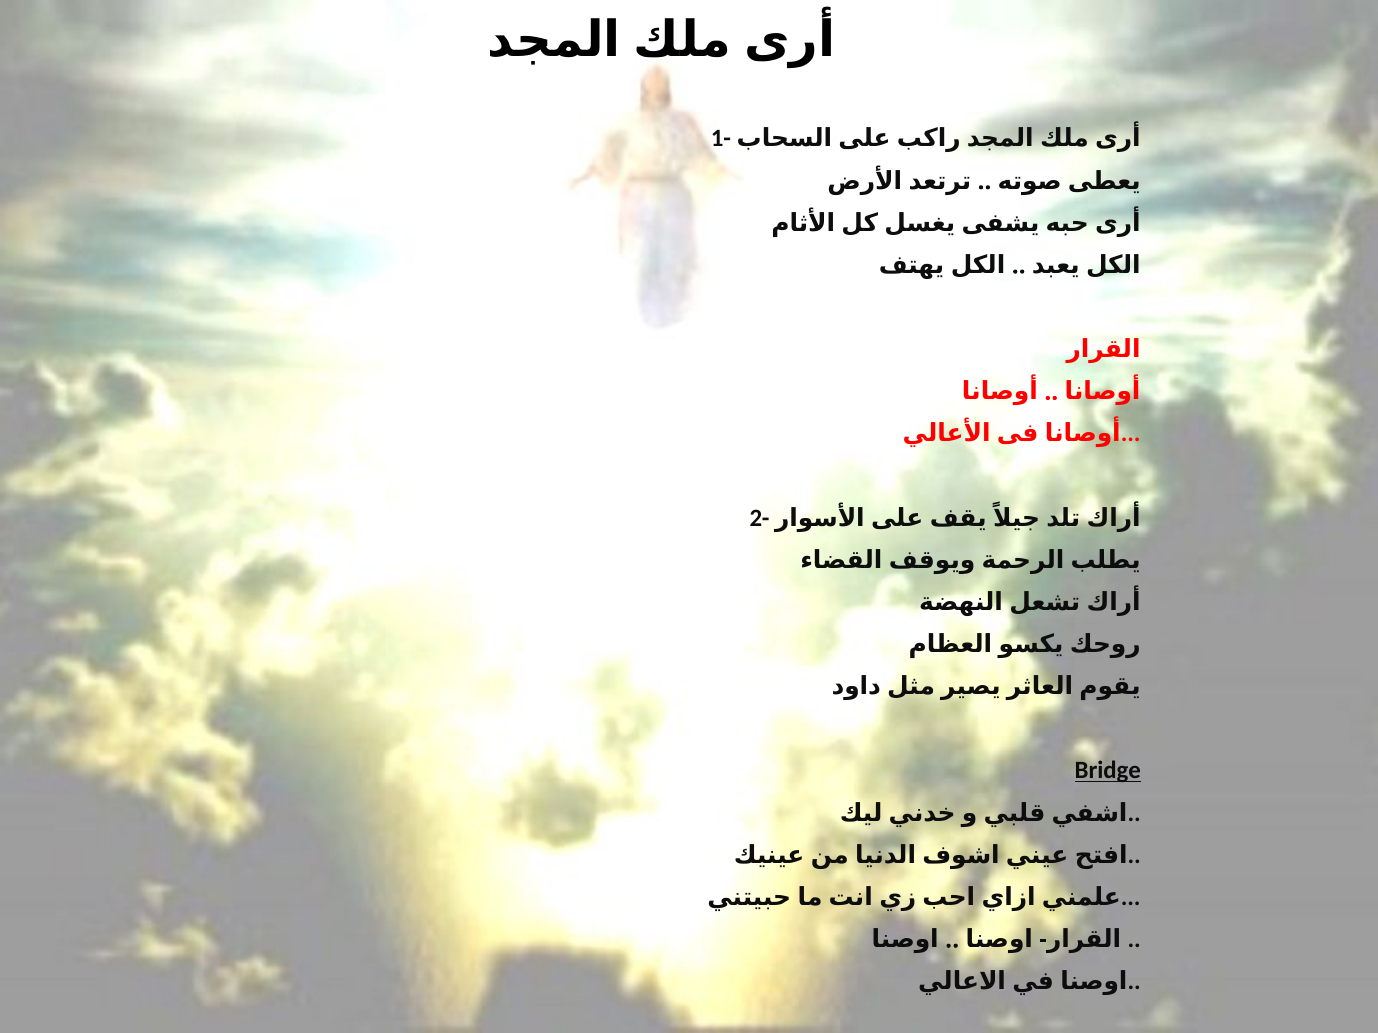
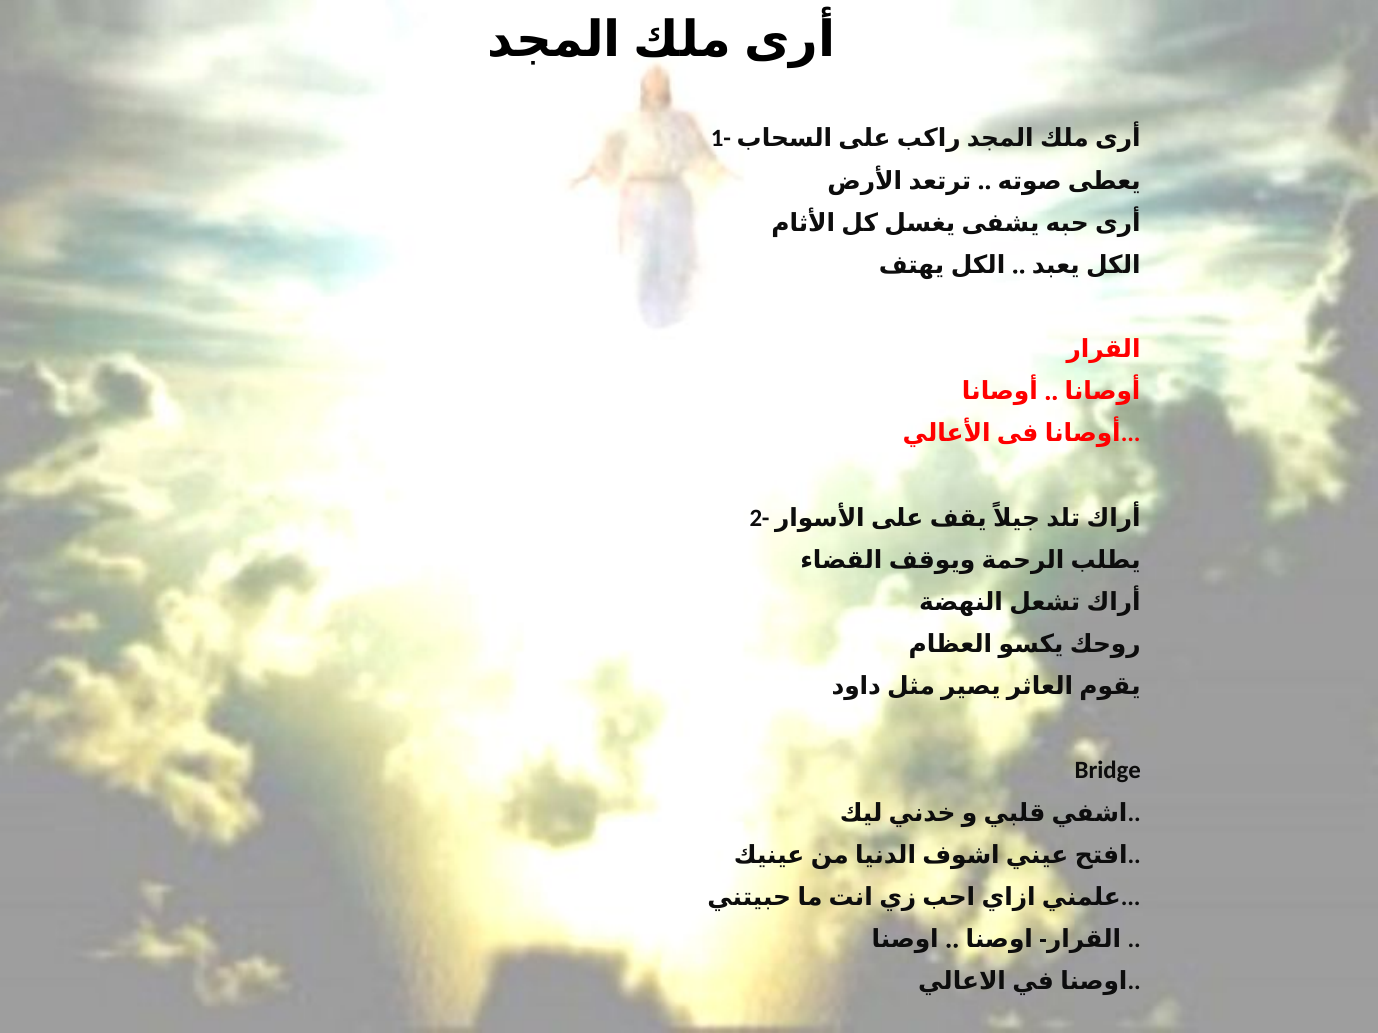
Bridge underline: present -> none
